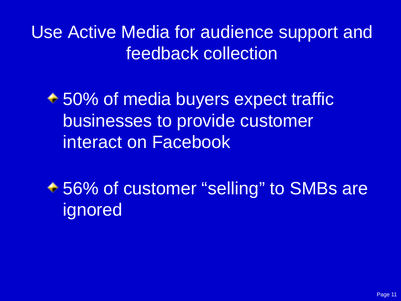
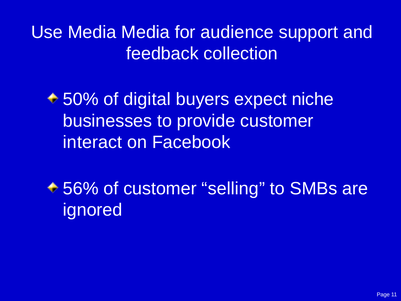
Use Active: Active -> Media
of media: media -> digital
traffic: traffic -> niche
